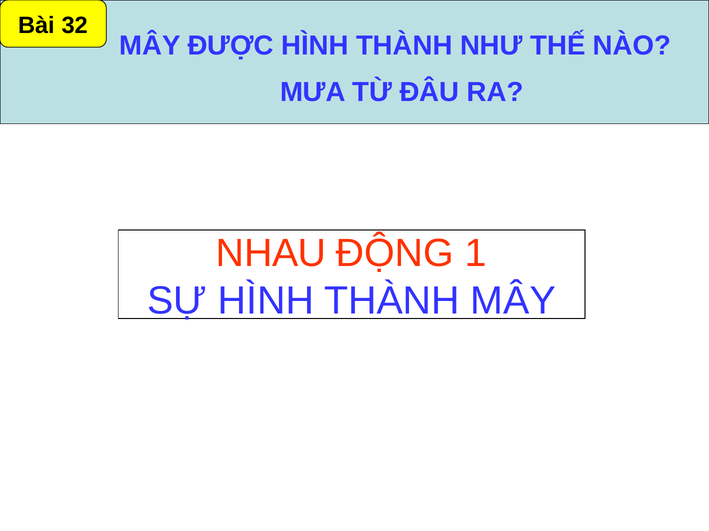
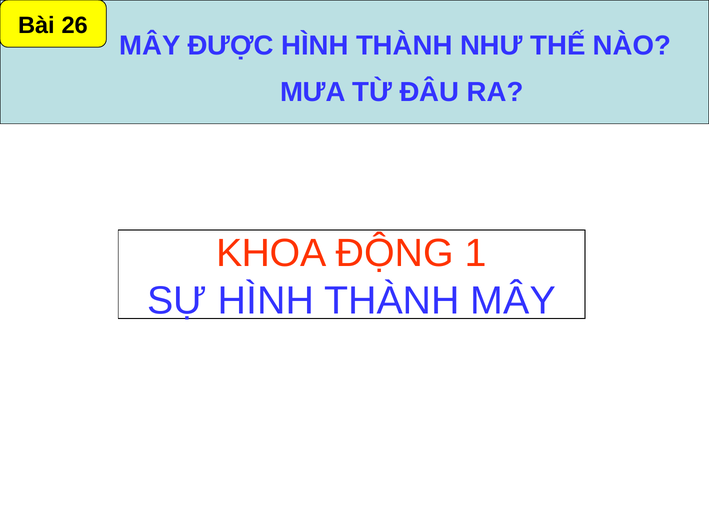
32: 32 -> 26
NHAU: NHAU -> KHOA
